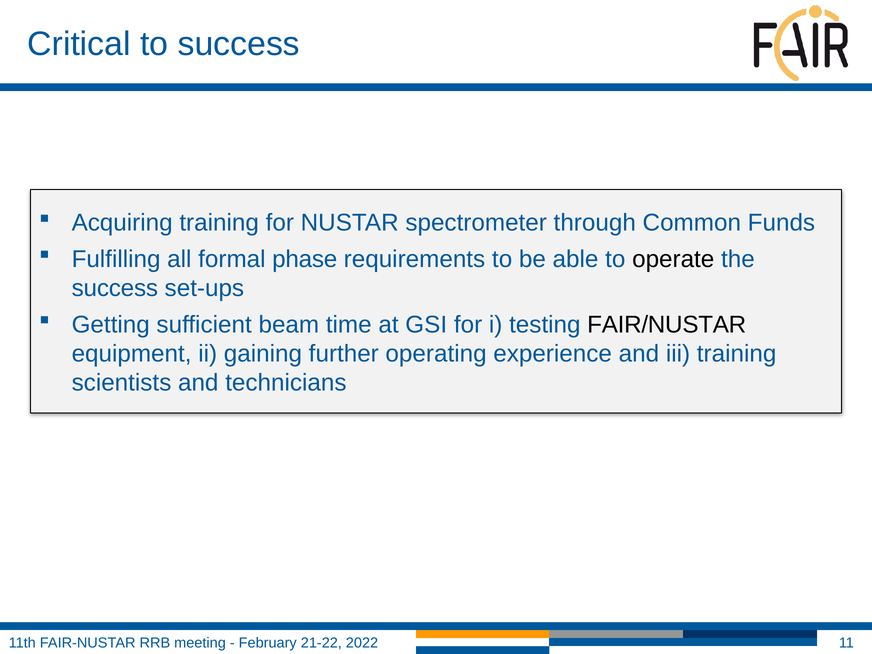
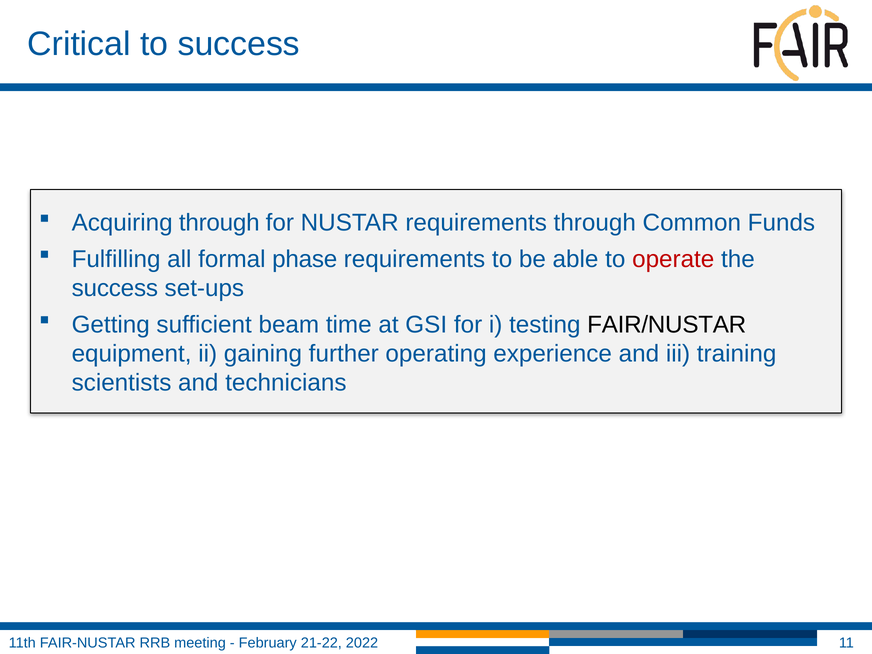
Acquiring training: training -> through
NUSTAR spectrometer: spectrometer -> requirements
operate colour: black -> red
